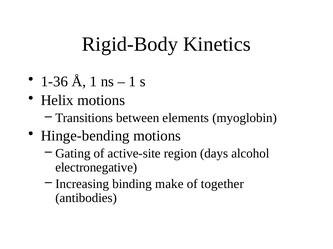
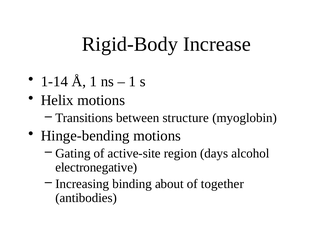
Kinetics: Kinetics -> Increase
1-36: 1-36 -> 1-14
elements: elements -> structure
make: make -> about
